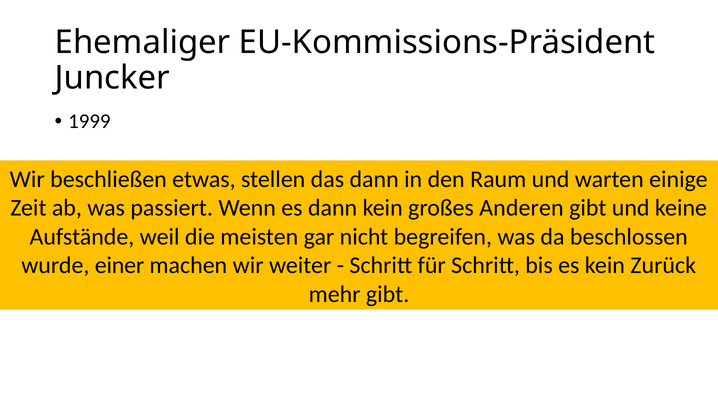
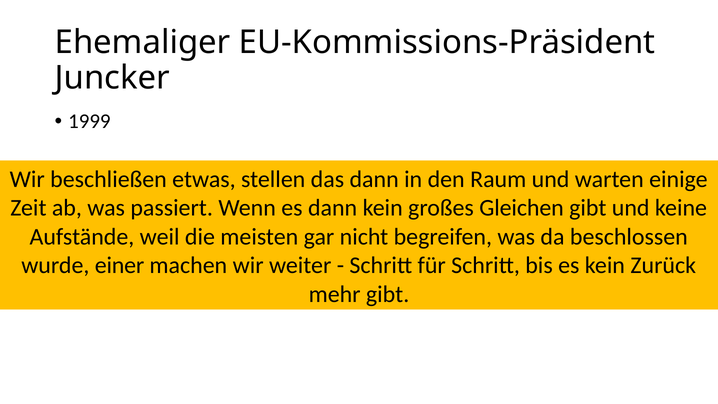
Anderen: Anderen -> Gleichen
